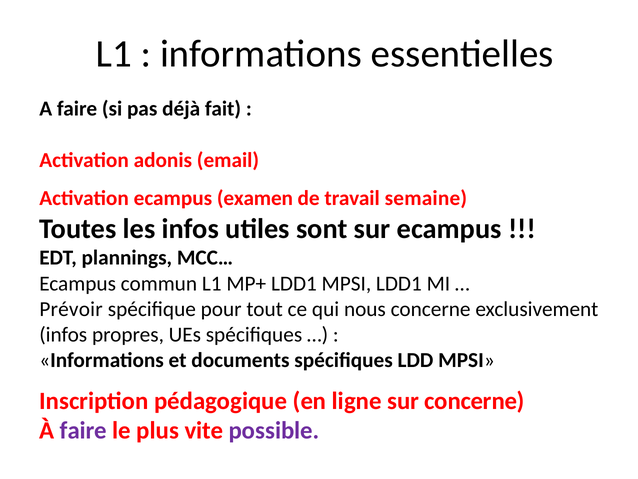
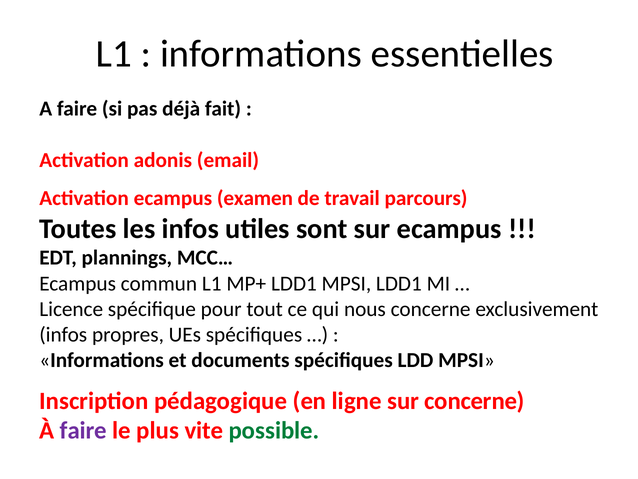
semaine: semaine -> parcours
Prévoir: Prévoir -> Licence
possible colour: purple -> green
